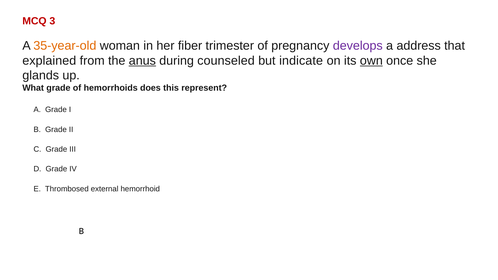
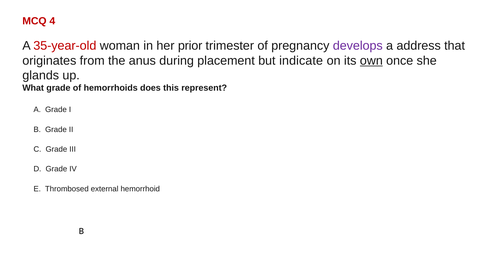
3: 3 -> 4
35-year-old colour: orange -> red
fiber: fiber -> prior
explained: explained -> originates
anus underline: present -> none
counseled: counseled -> placement
